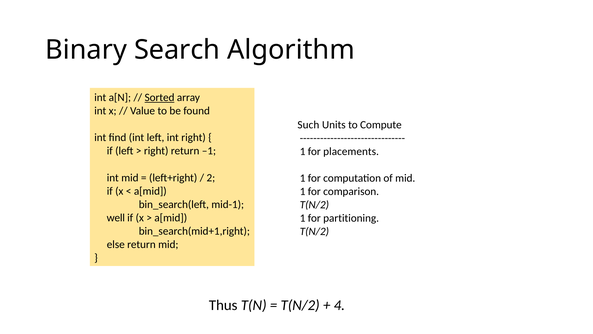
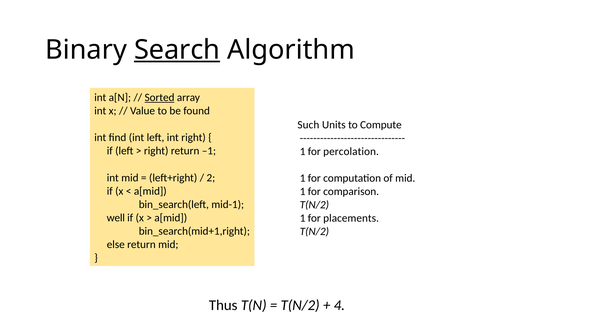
Search underline: none -> present
placements: placements -> percolation
partitioning: partitioning -> placements
